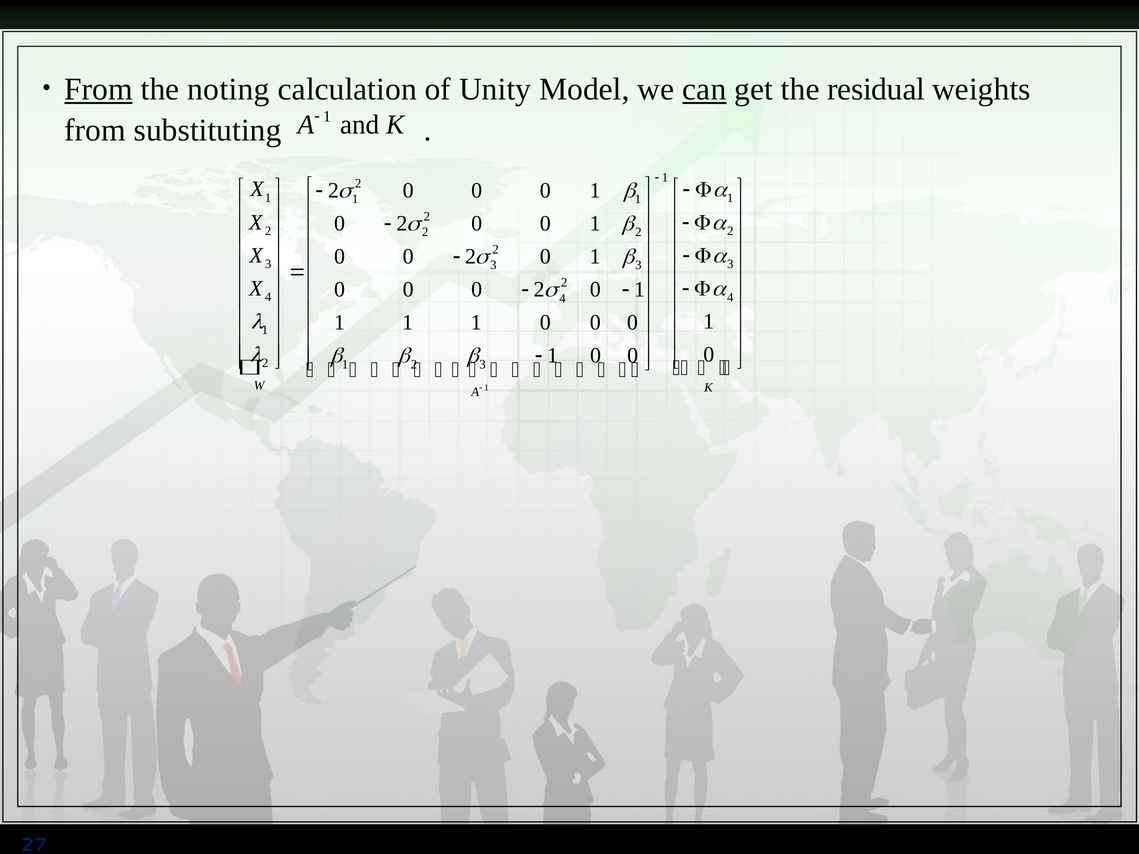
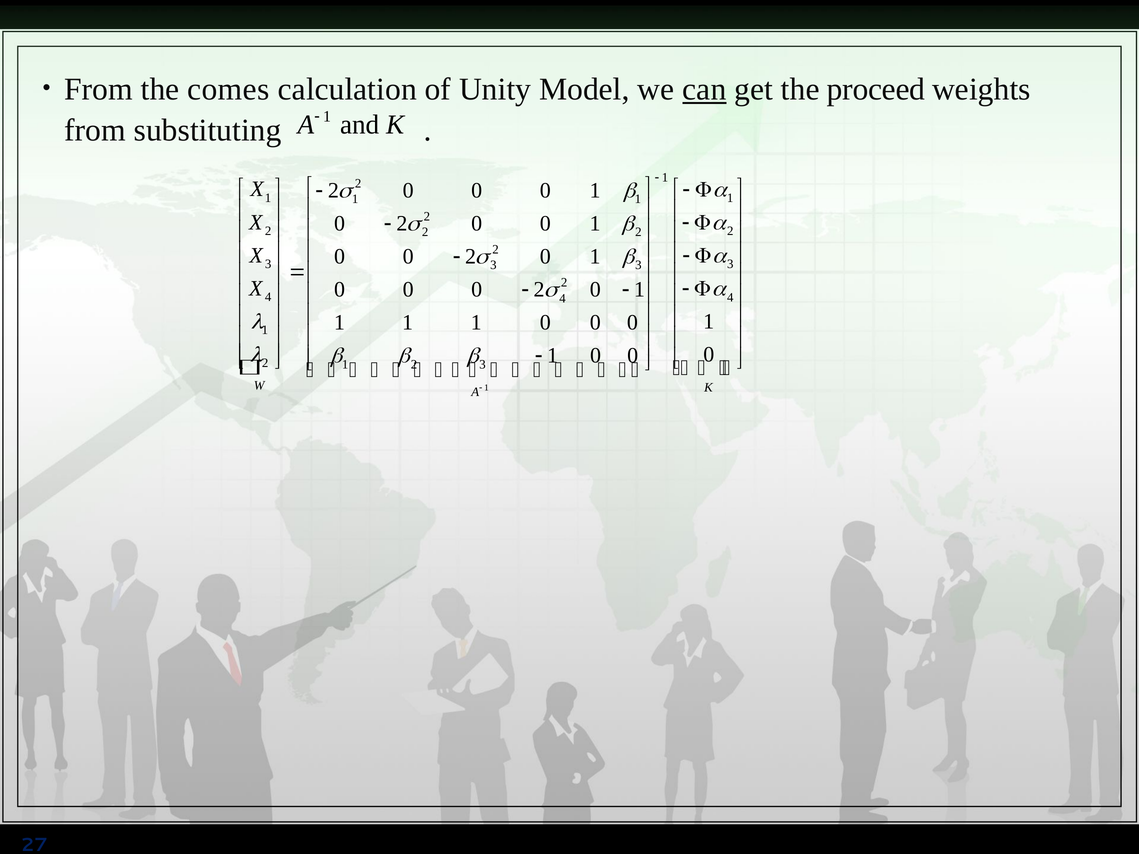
From at (99, 89) underline: present -> none
noting: noting -> comes
residual: residual -> proceed
